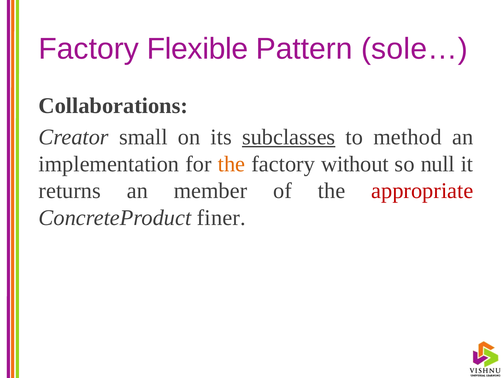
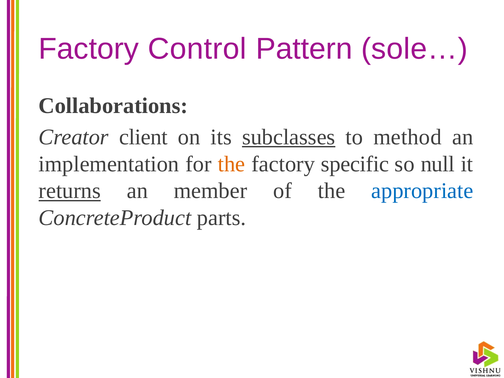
Flexible: Flexible -> Control
small: small -> client
without: without -> specific
returns underline: none -> present
appropriate colour: red -> blue
finer: finer -> parts
